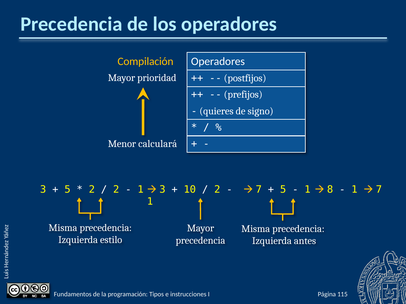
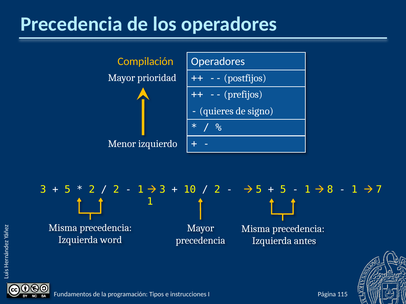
calculará: calculará -> izquierdo
7 at (259, 190): 7 -> 5
estilo: estilo -> word
